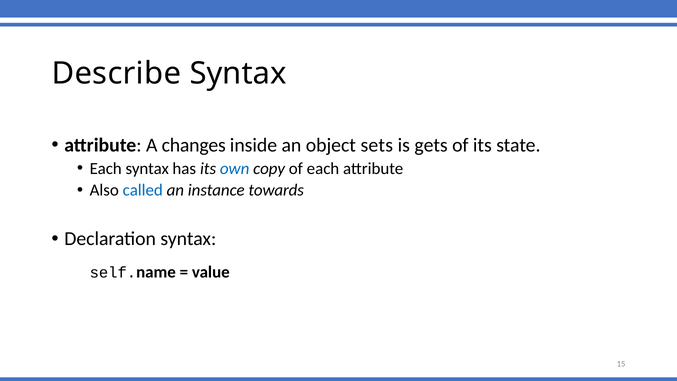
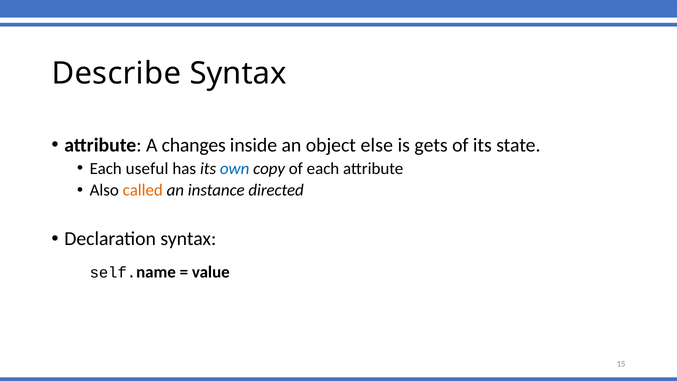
sets: sets -> else
Each syntax: syntax -> useful
called colour: blue -> orange
towards: towards -> directed
